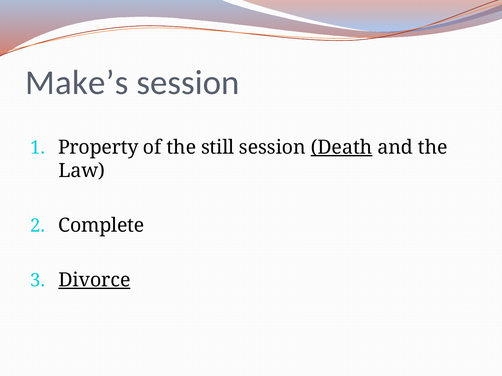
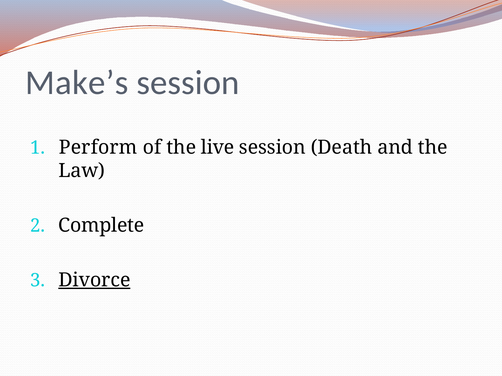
Property: Property -> Perform
still: still -> live
Death underline: present -> none
